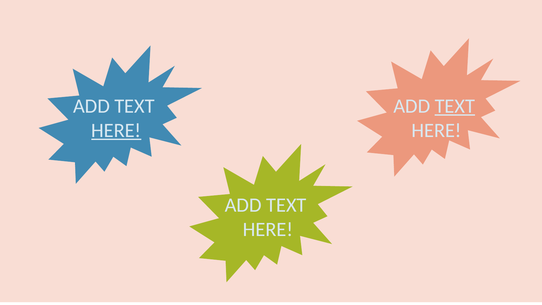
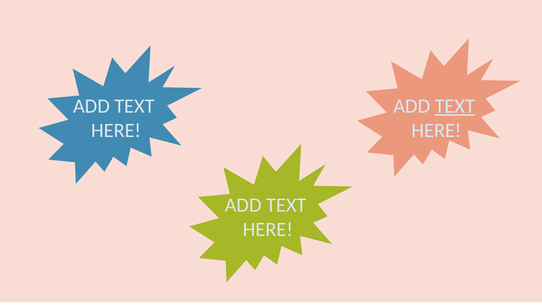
HERE at (116, 130) underline: present -> none
